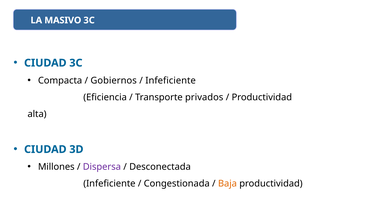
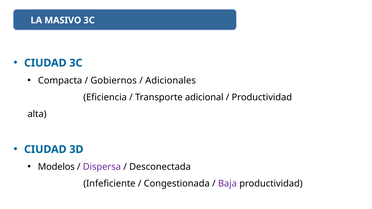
Infeficiente at (171, 81): Infeficiente -> Adicionales
privados: privados -> adicional
Millones: Millones -> Modelos
Baja colour: orange -> purple
